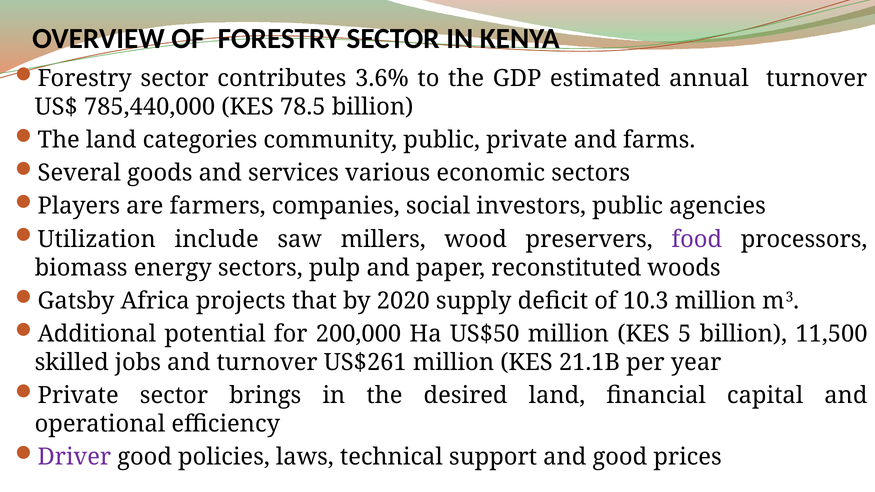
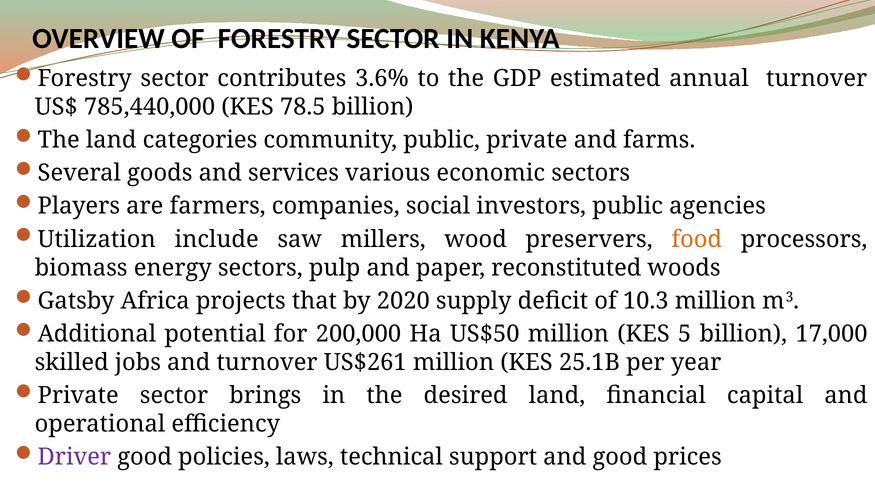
food colour: purple -> orange
11,500: 11,500 -> 17,000
21.1B: 21.1B -> 25.1B
